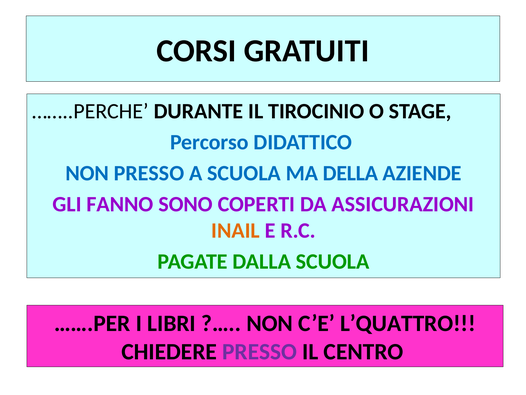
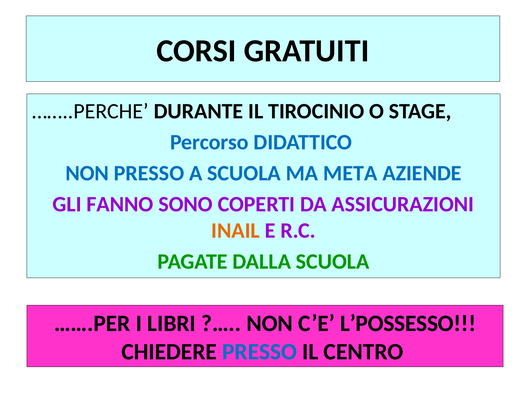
DELLA: DELLA -> META
L’QUATTRO: L’QUATTRO -> L’POSSESSO
PRESSO at (260, 351) colour: purple -> blue
